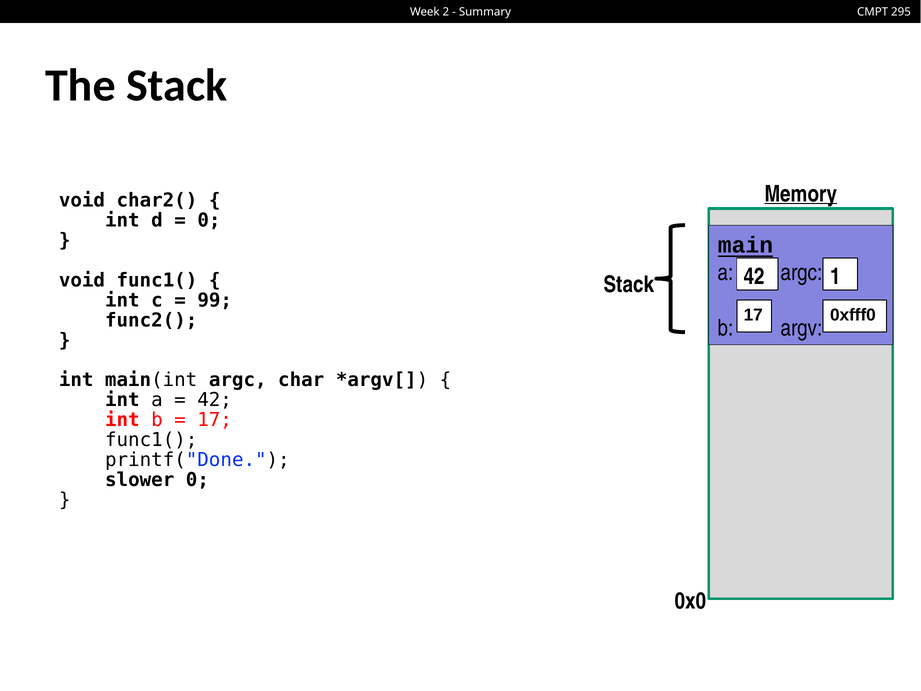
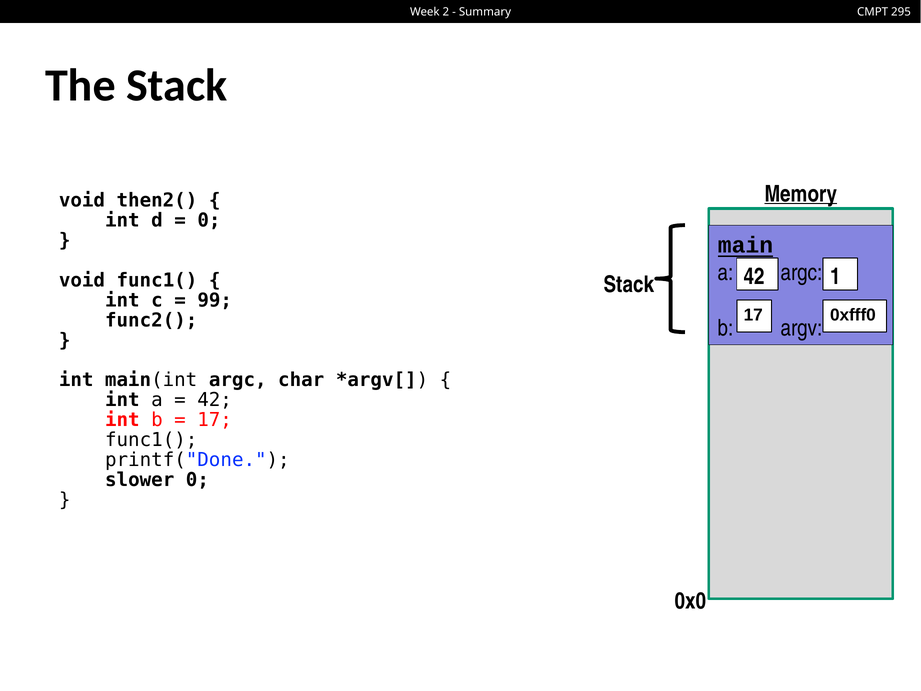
char2(: char2( -> then2(
